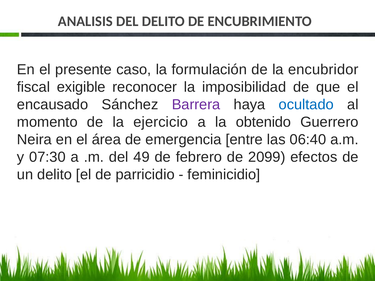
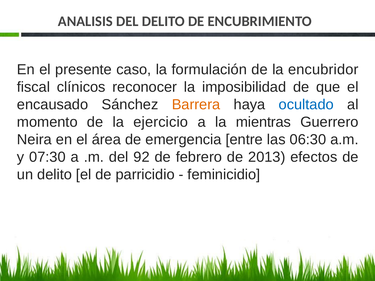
exigible: exigible -> clínicos
Barrera colour: purple -> orange
obtenido: obtenido -> mientras
06:40: 06:40 -> 06:30
49: 49 -> 92
2099: 2099 -> 2013
